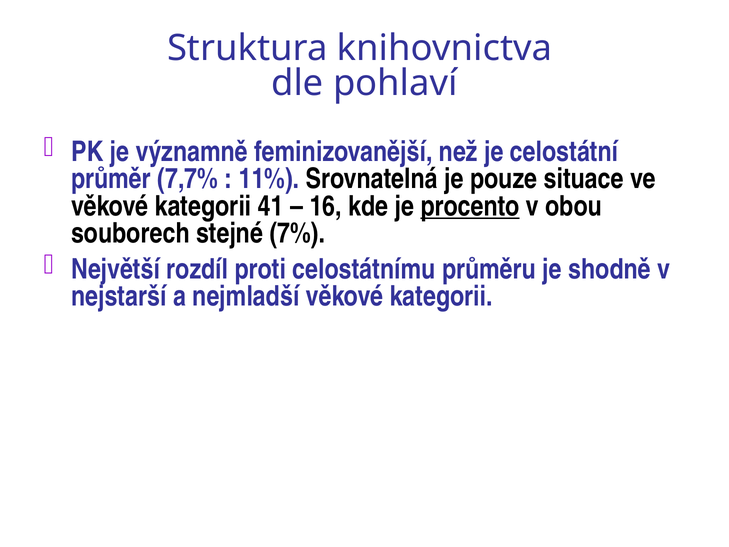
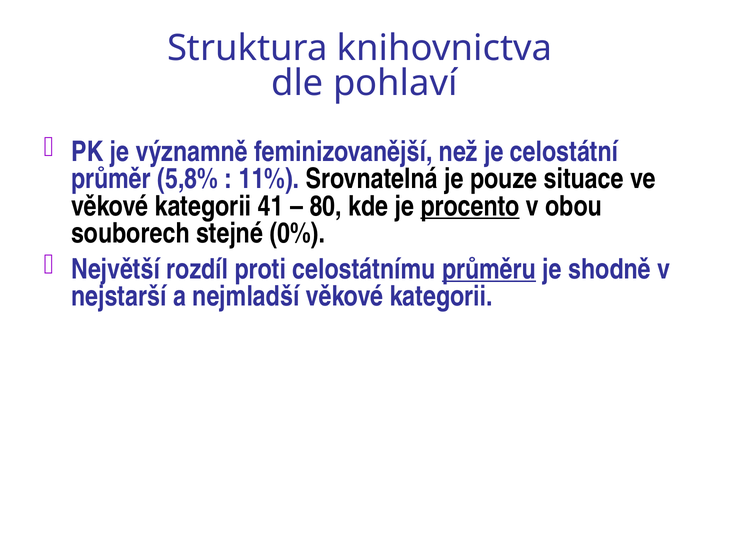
7,7%: 7,7% -> 5,8%
16: 16 -> 80
7%: 7% -> 0%
průměru underline: none -> present
